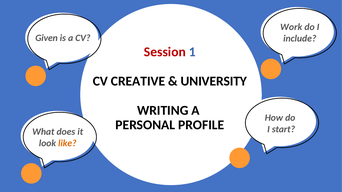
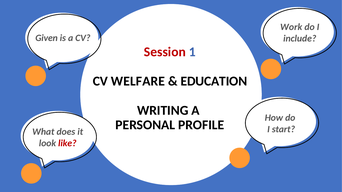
CREATIVE: CREATIVE -> WELFARE
UNIVERSITY at (214, 81): UNIVERSITY -> EDUCATION
like colour: orange -> red
